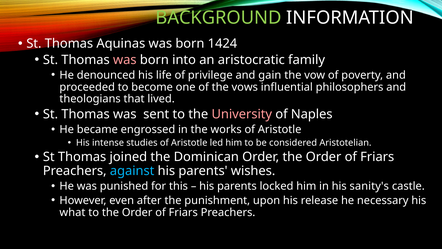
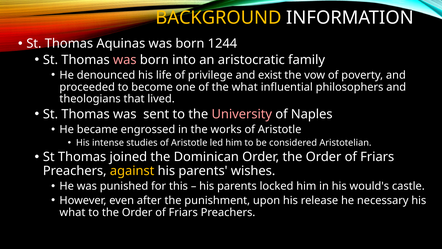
BACKGROUND colour: light green -> yellow
1424: 1424 -> 1244
gain: gain -> exist
the vows: vows -> what
against colour: light blue -> yellow
sanity's: sanity's -> would's
